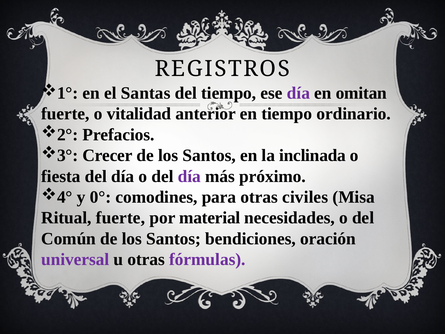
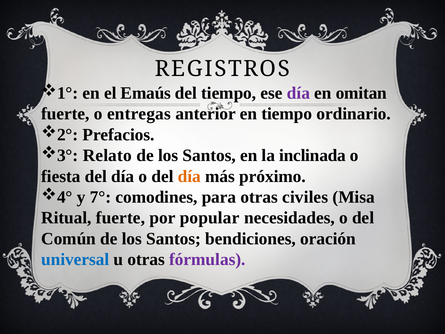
Santas: Santas -> Emaús
vitalidad: vitalidad -> entregas
Crecer: Crecer -> Relato
día at (189, 176) colour: purple -> orange
0°: 0° -> 7°
material: material -> popular
universal colour: purple -> blue
